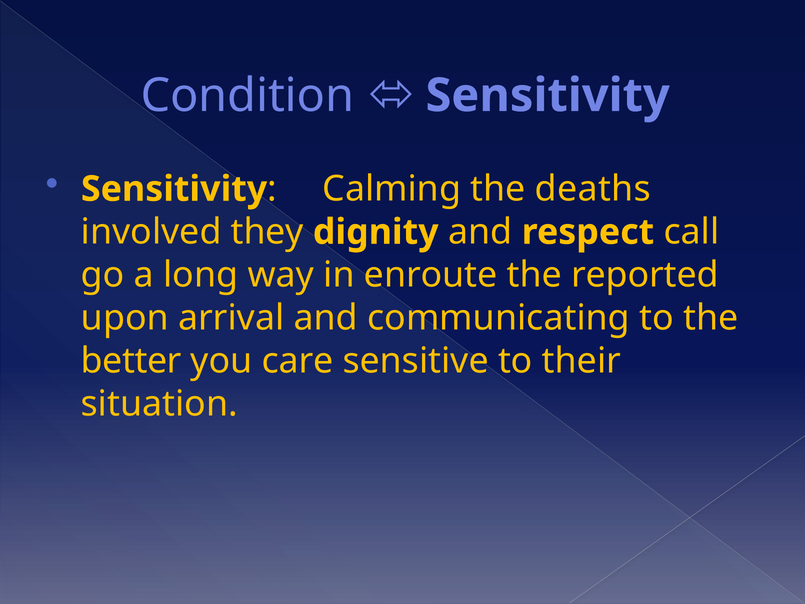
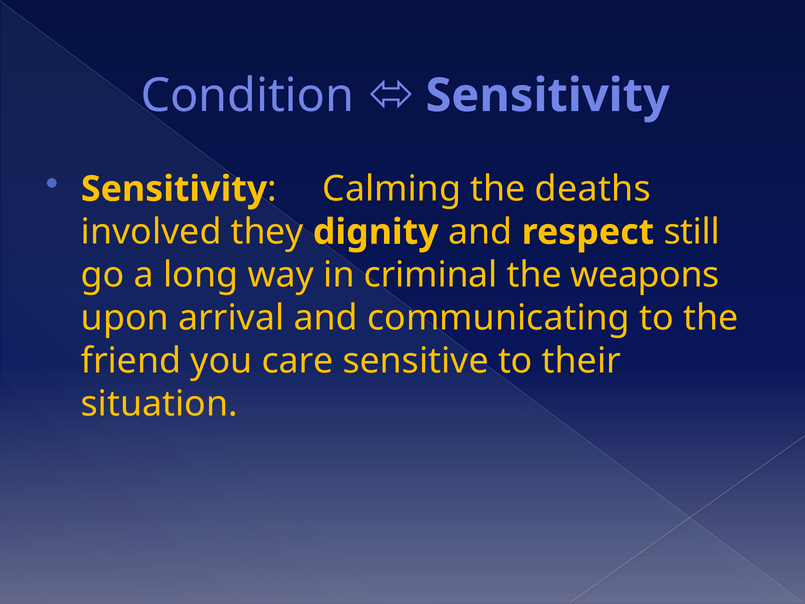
call: call -> still
enroute: enroute -> criminal
reported: reported -> weapons
better: better -> friend
